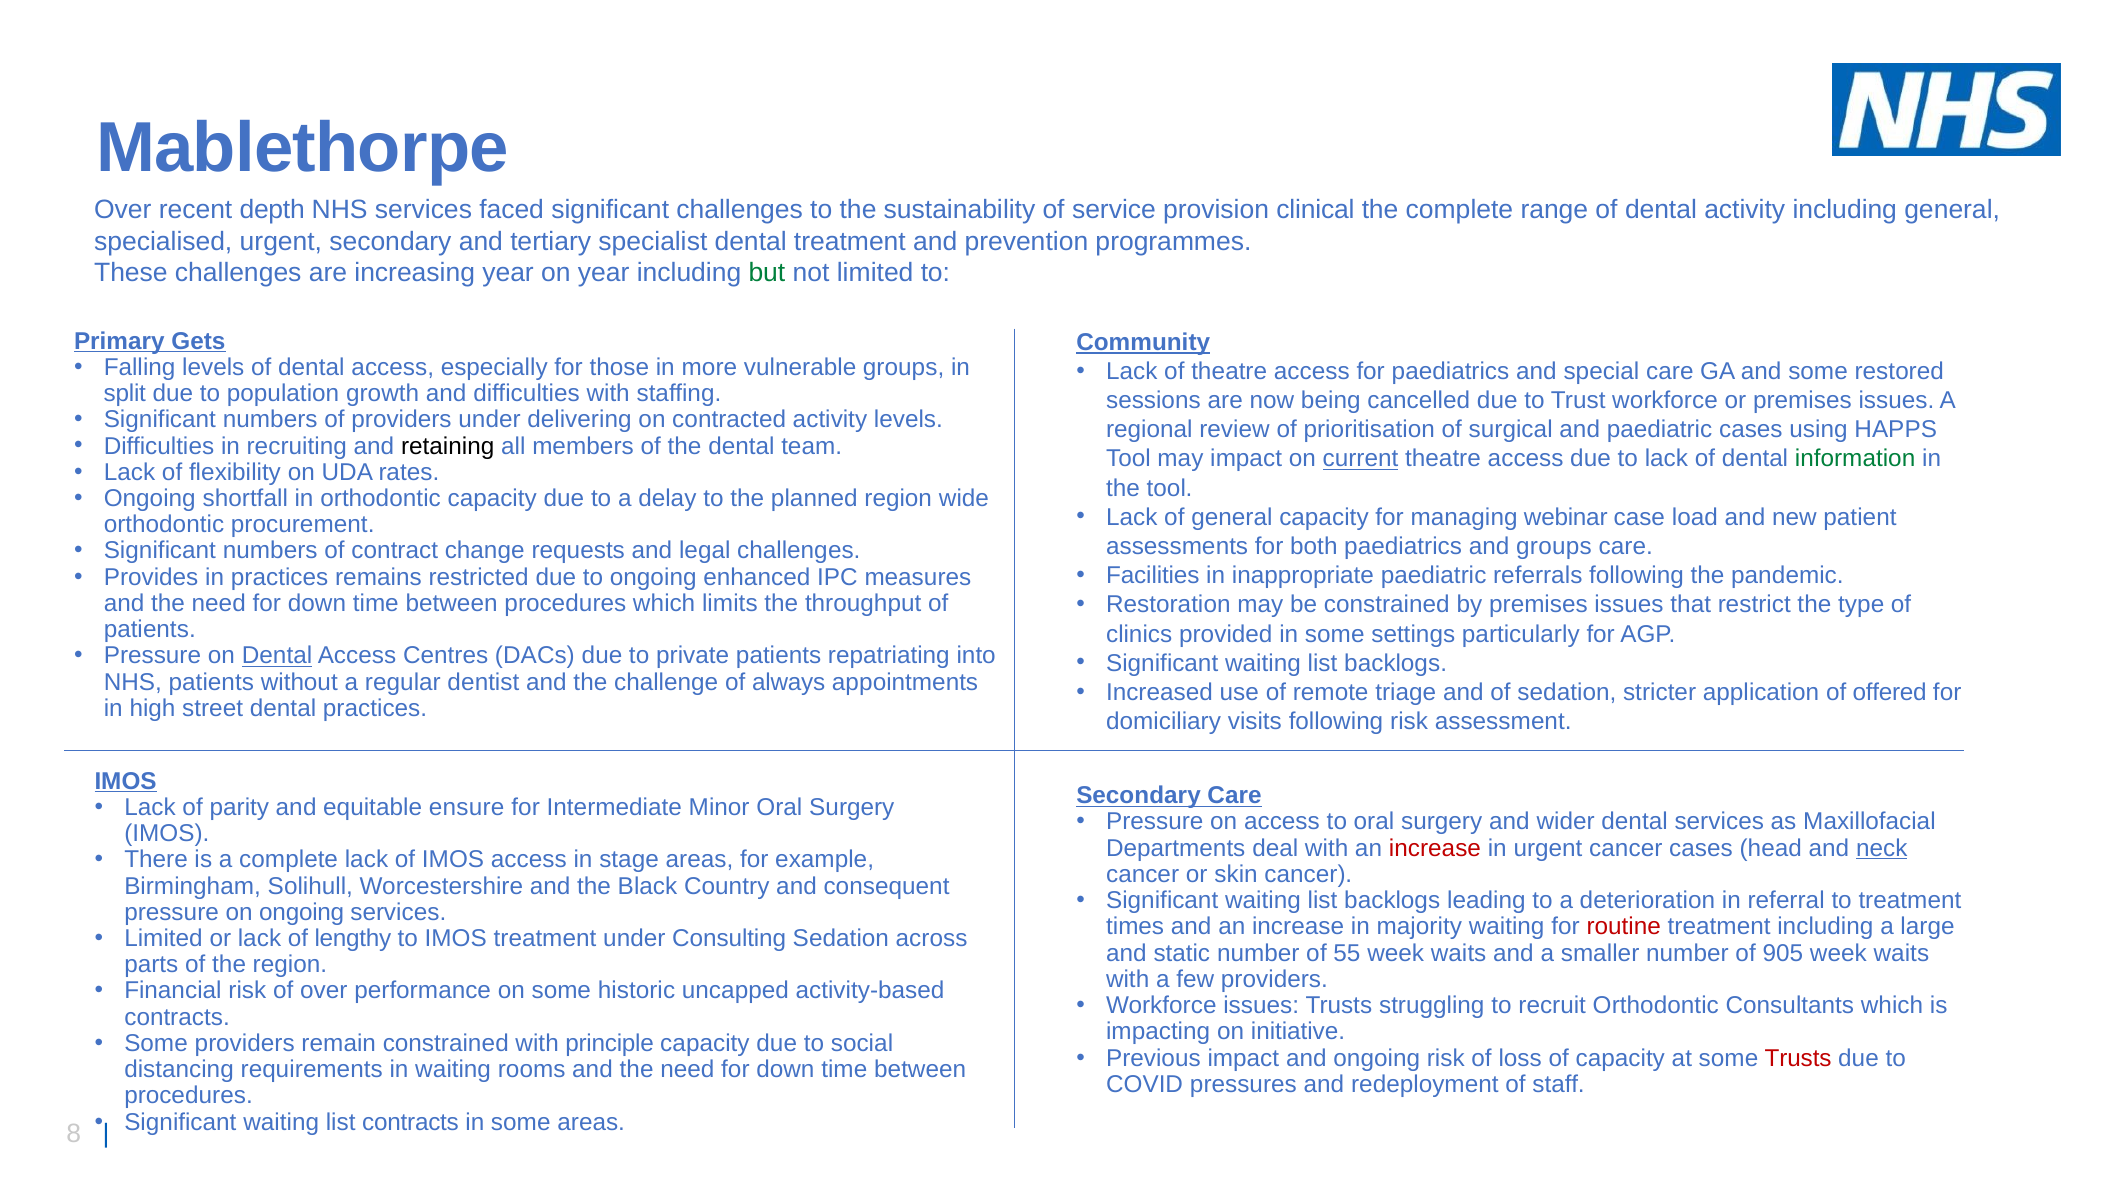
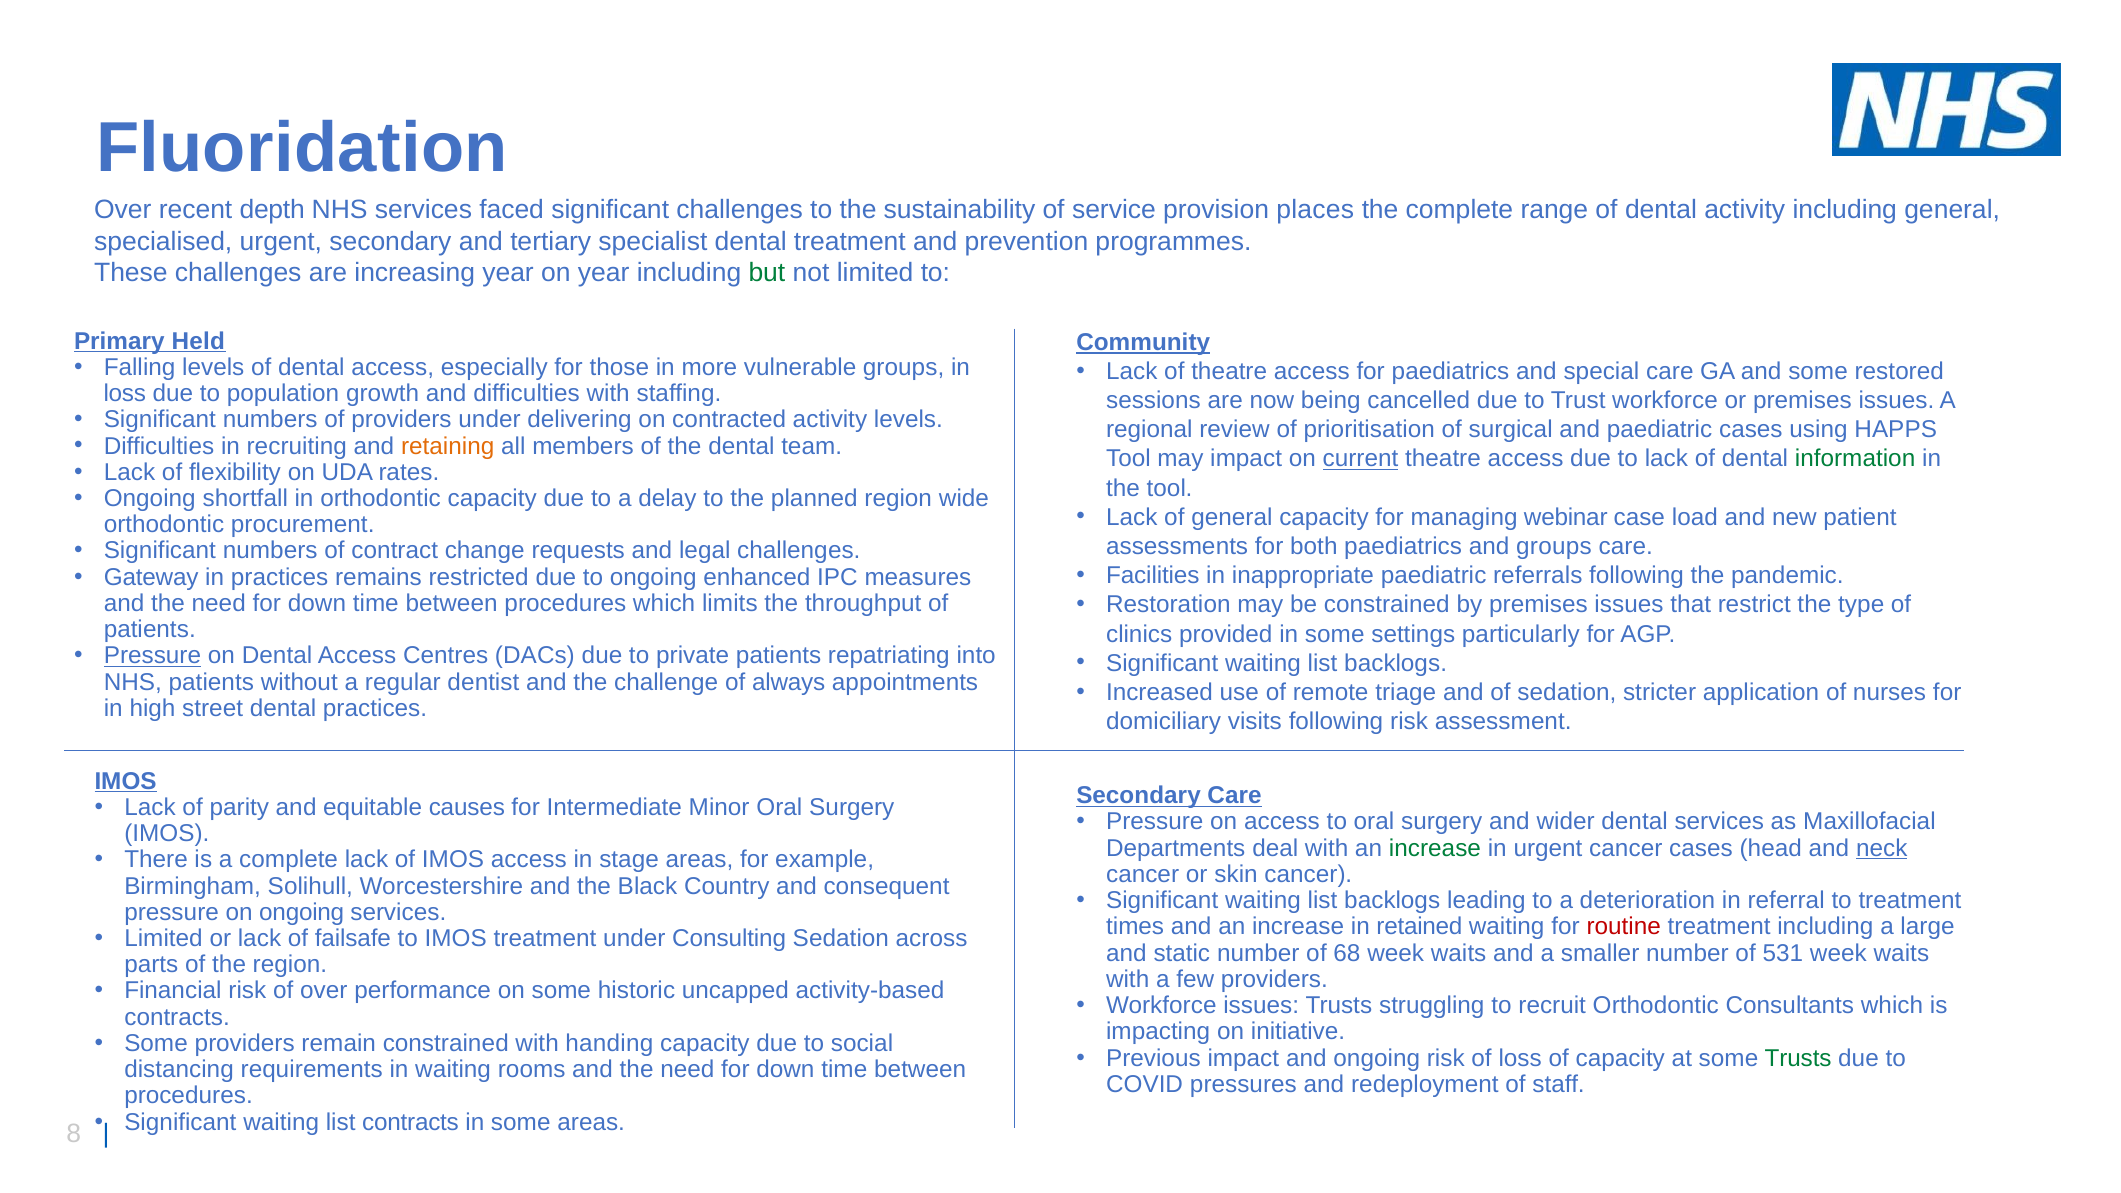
Mablethorpe: Mablethorpe -> Fluoridation
clinical: clinical -> places
Gets: Gets -> Held
split at (125, 394): split -> loss
retaining colour: black -> orange
Provides: Provides -> Gateway
Pressure at (152, 656) underline: none -> present
Dental at (277, 656) underline: present -> none
offered: offered -> nurses
ensure: ensure -> causes
increase at (1435, 848) colour: red -> green
majority: majority -> retained
lengthy: lengthy -> failsafe
55: 55 -> 68
905: 905 -> 531
principle: principle -> handing
Trusts at (1798, 1058) colour: red -> green
